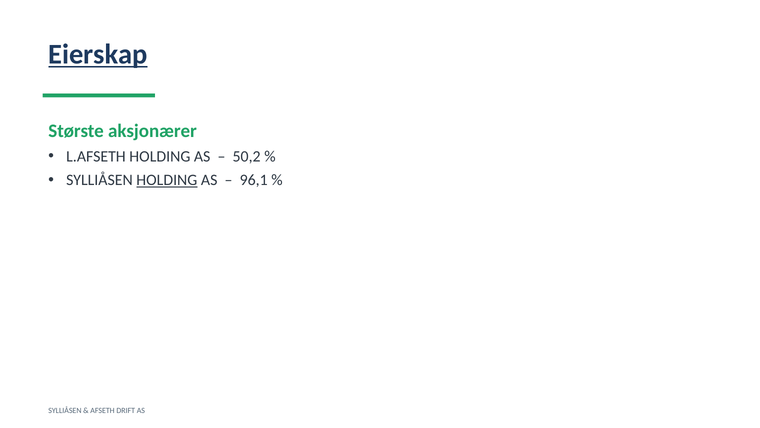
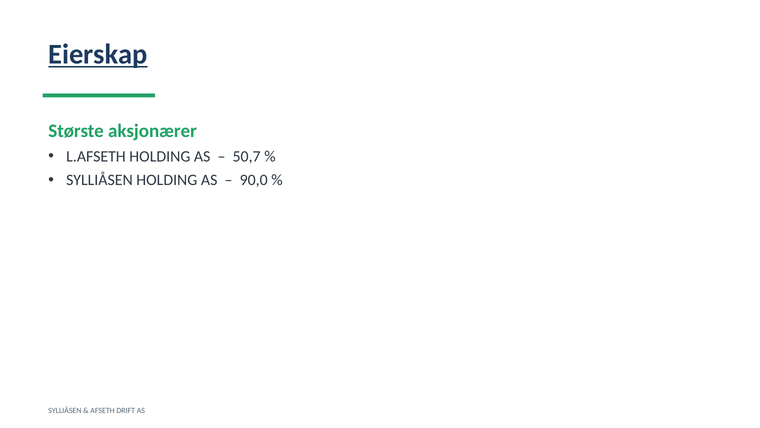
50,2: 50,2 -> 50,7
HOLDING at (167, 180) underline: present -> none
96,1: 96,1 -> 90,0
